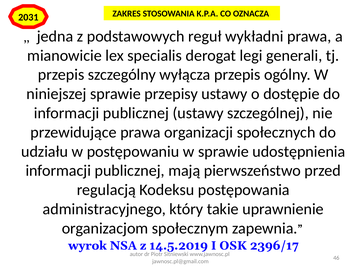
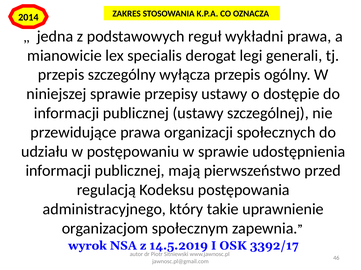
2031: 2031 -> 2014
2396/17: 2396/17 -> 3392/17
